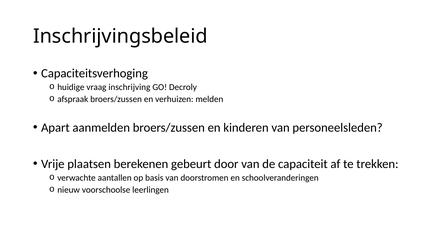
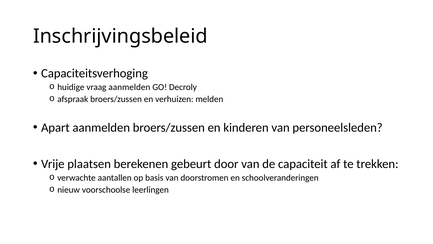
vraag inschrijving: inschrijving -> aanmelden
